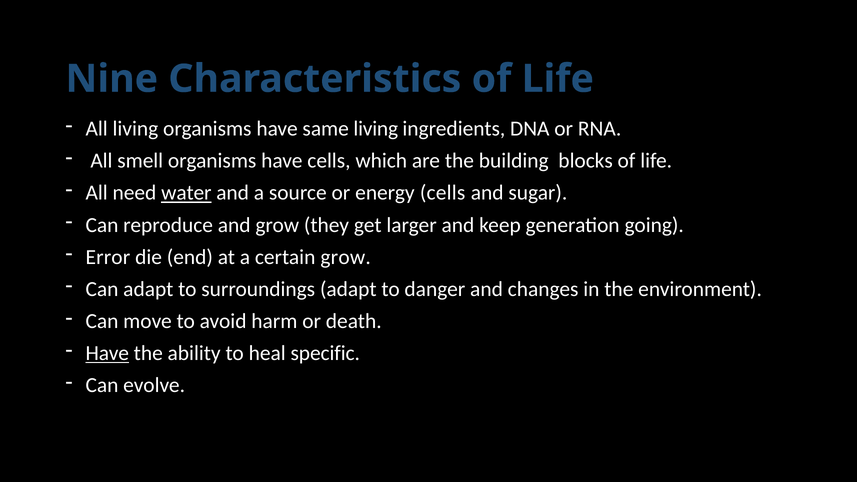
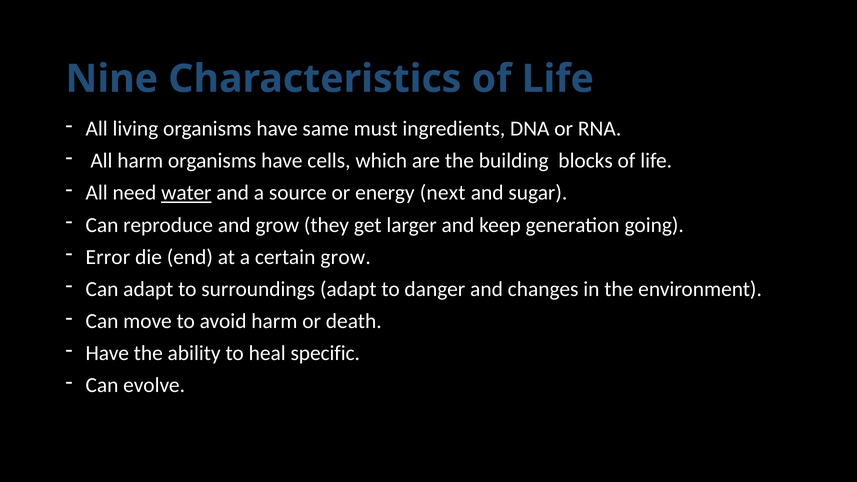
same living: living -> must
All smell: smell -> harm
energy cells: cells -> next
Have at (107, 353) underline: present -> none
